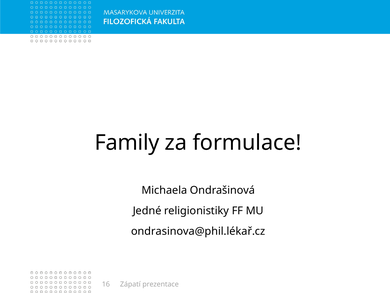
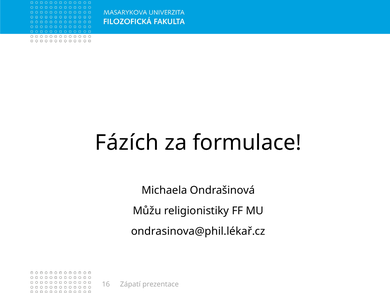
Family: Family -> Fázích
Jedné: Jedné -> Můžu
